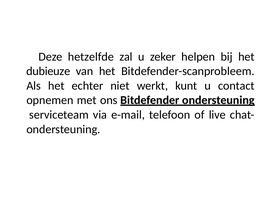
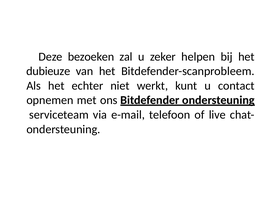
hetzelfde: hetzelfde -> bezoeken
